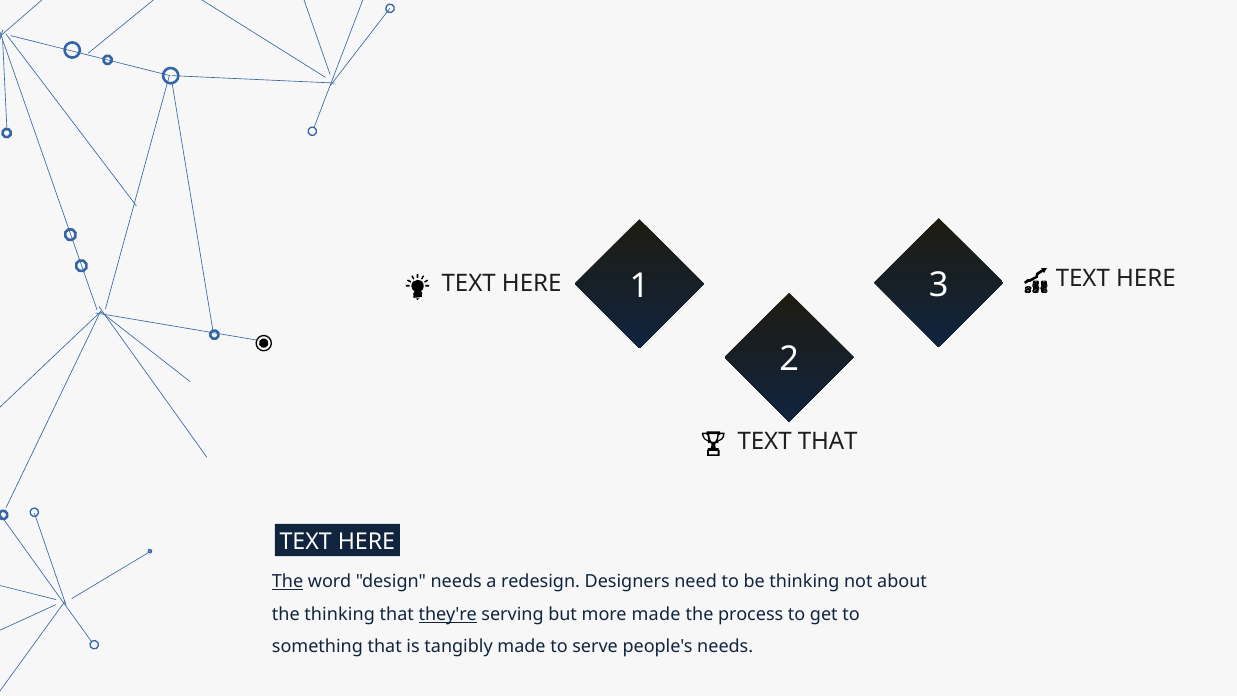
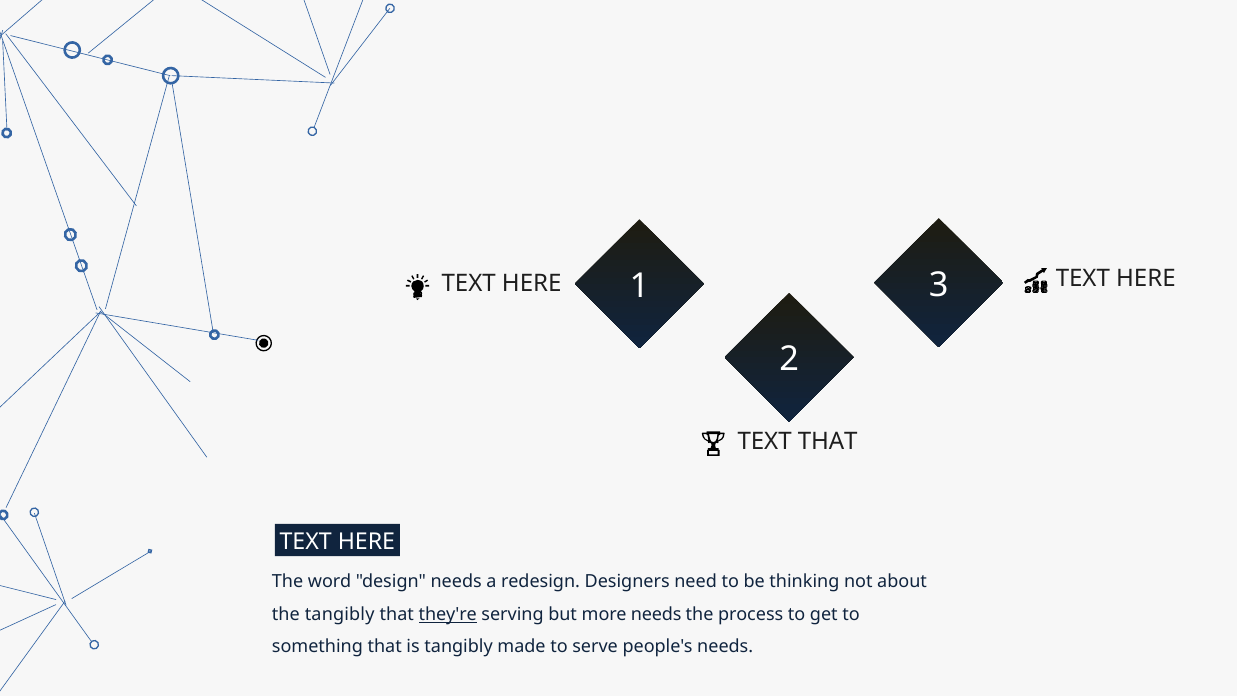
The at (288, 582) underline: present -> none
the thinking: thinking -> tangibly
more made: made -> needs
